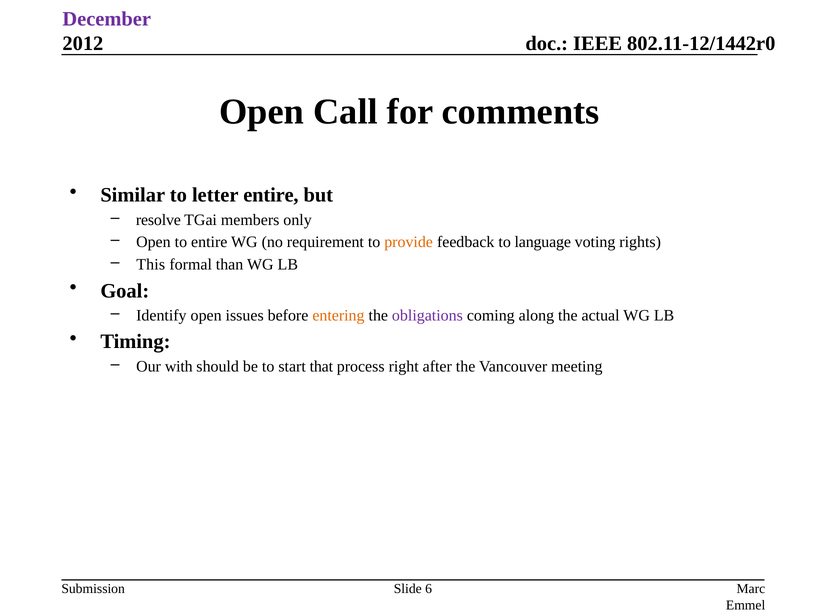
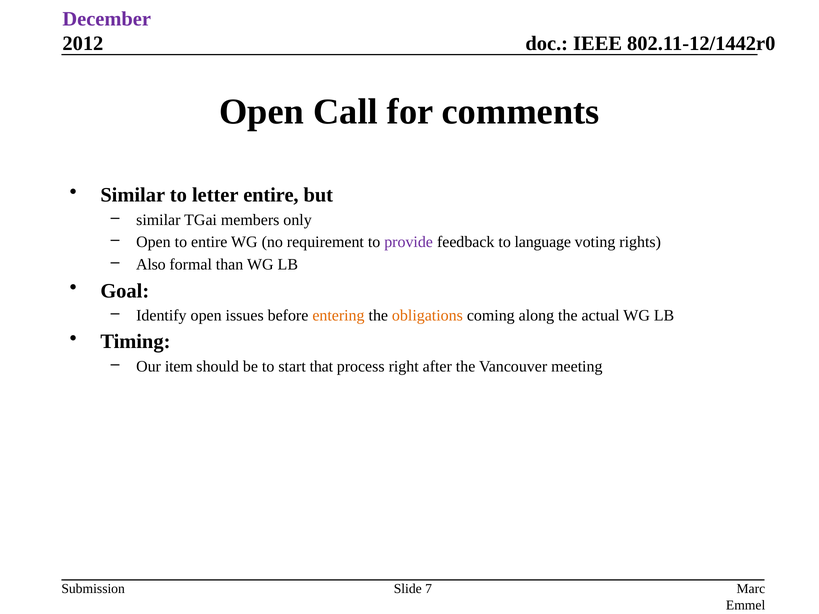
resolve at (158, 220): resolve -> similar
provide colour: orange -> purple
This: This -> Also
obligations colour: purple -> orange
with: with -> item
6: 6 -> 7
